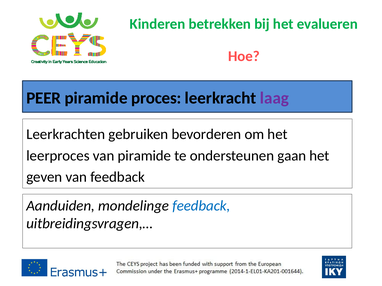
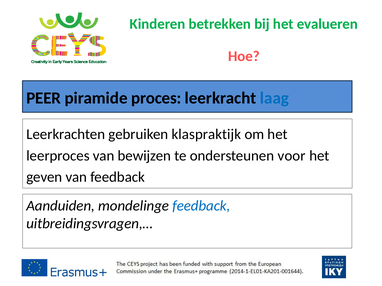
laag colour: purple -> blue
bevorderen: bevorderen -> klaspraktijk
van piramide: piramide -> bewijzen
gaan: gaan -> voor
